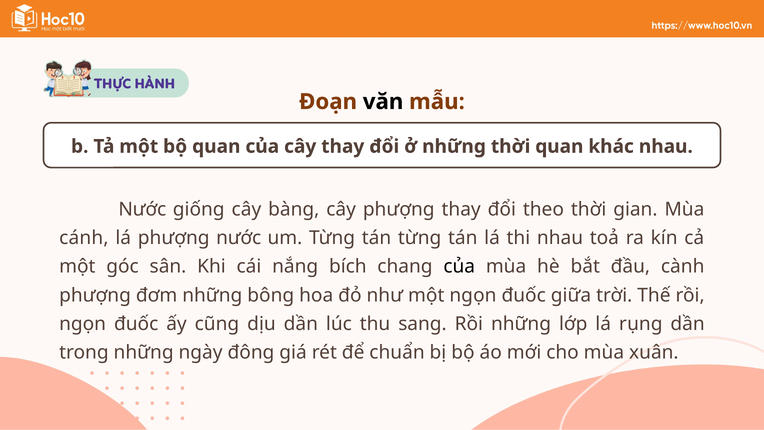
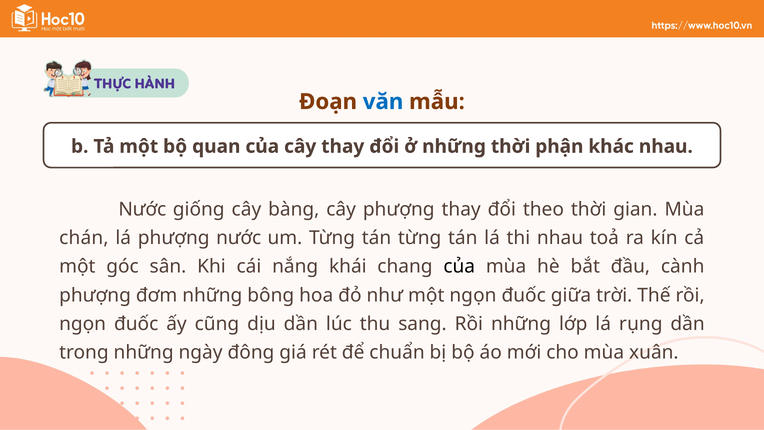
văn colour: black -> blue
thời quan: quan -> phận
cánh: cánh -> chán
bích: bích -> khái
